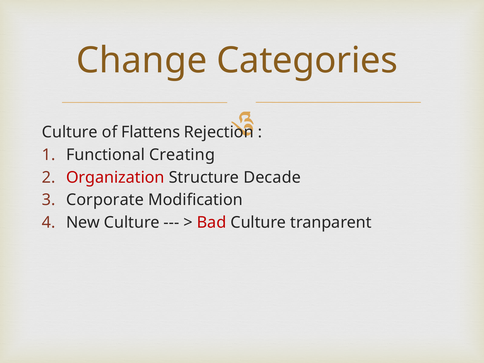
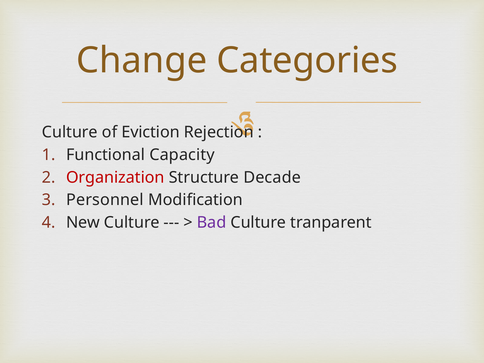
Flattens: Flattens -> Eviction
Creating: Creating -> Capacity
Corporate: Corporate -> Personnel
Bad colour: red -> purple
